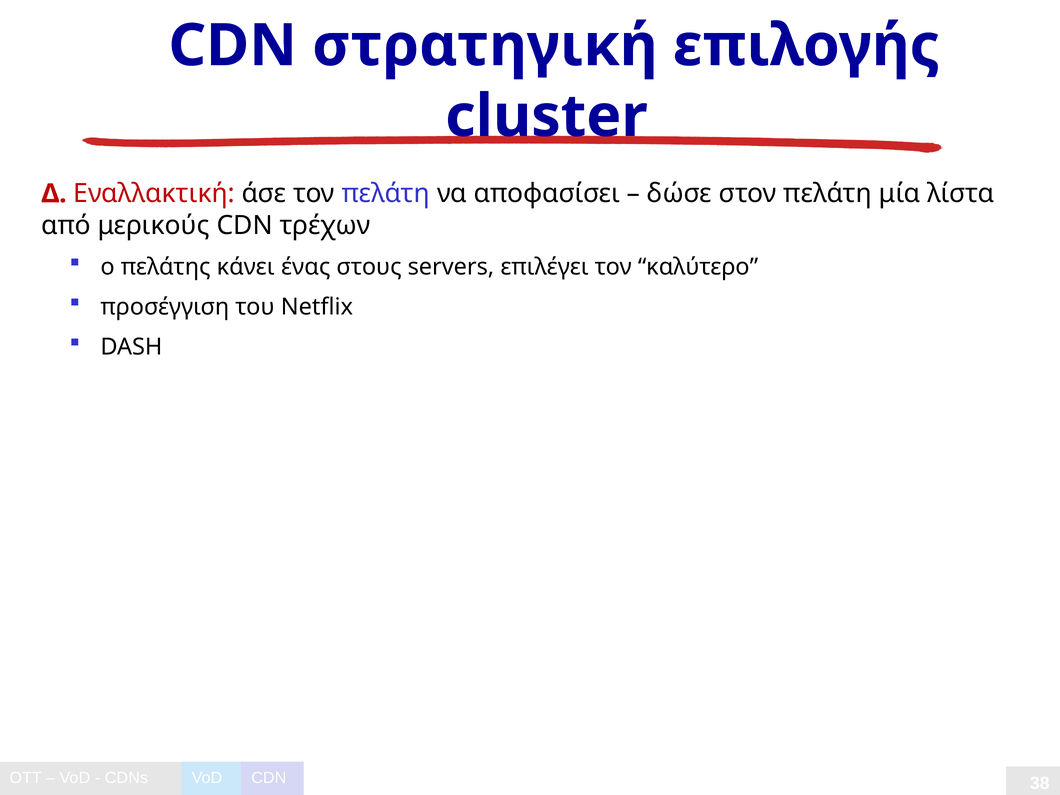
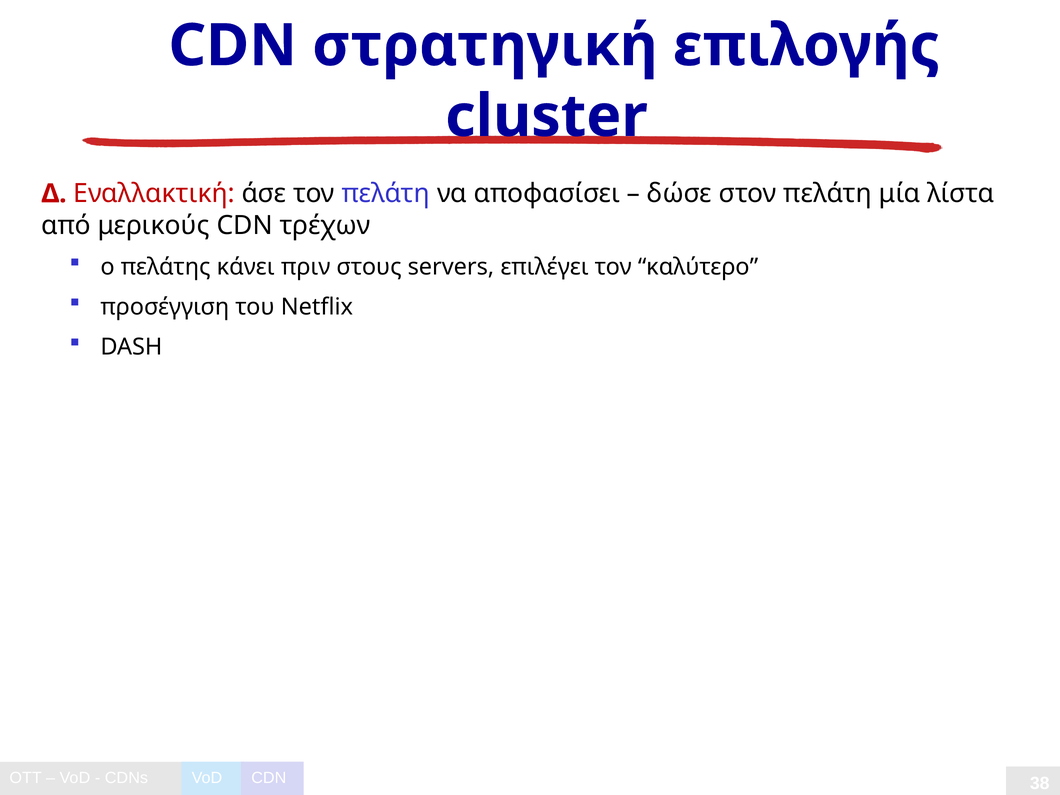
ένας: ένας -> πριν
